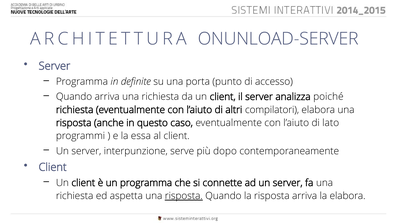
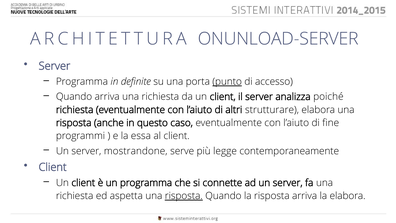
punto underline: none -> present
compilatori: compilatori -> strutturare
lato: lato -> fine
interpunzione: interpunzione -> mostrandone
dopo: dopo -> legge
